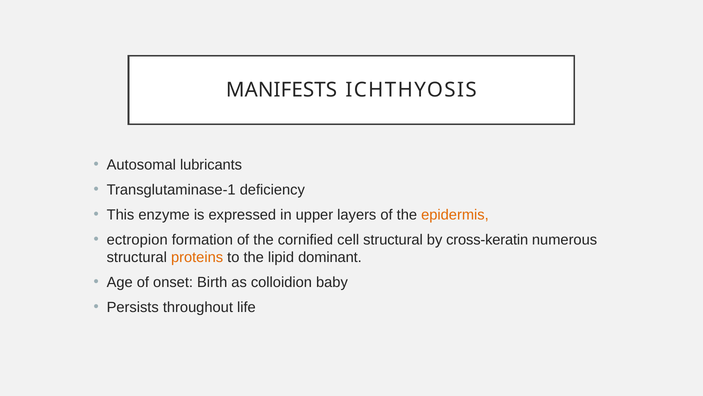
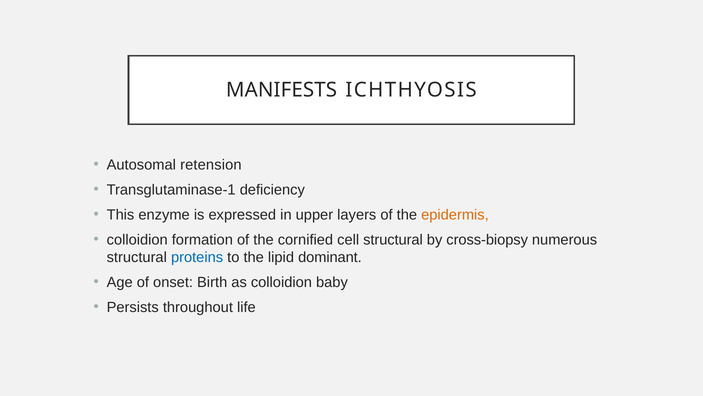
lubricants: lubricants -> retension
ectropion at (137, 239): ectropion -> colloidion
cross-keratin: cross-keratin -> cross-biopsy
proteins colour: orange -> blue
